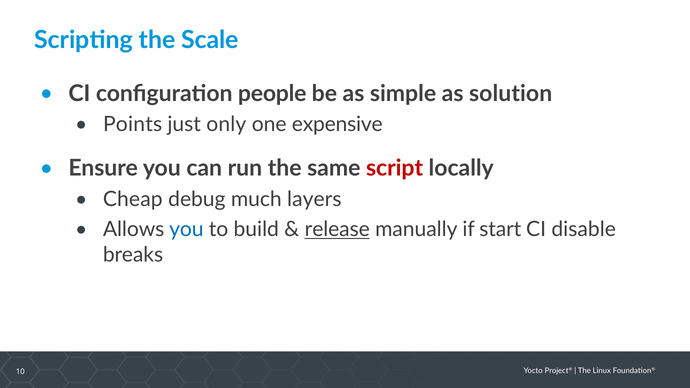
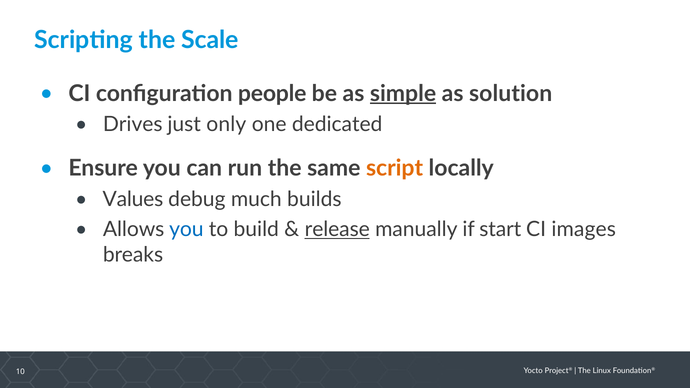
simple underline: none -> present
Points: Points -> Drives
expensive: expensive -> dedicated
script colour: red -> orange
Cheap: Cheap -> Values
layers: layers -> builds
disable: disable -> images
